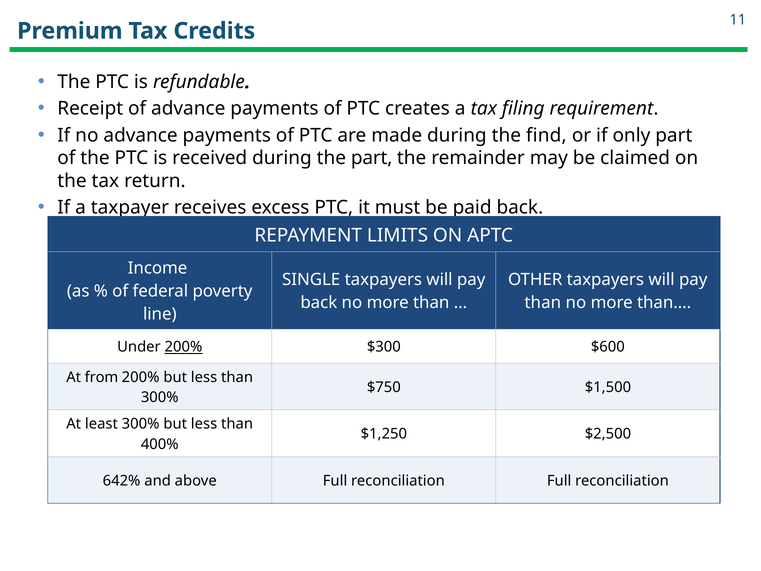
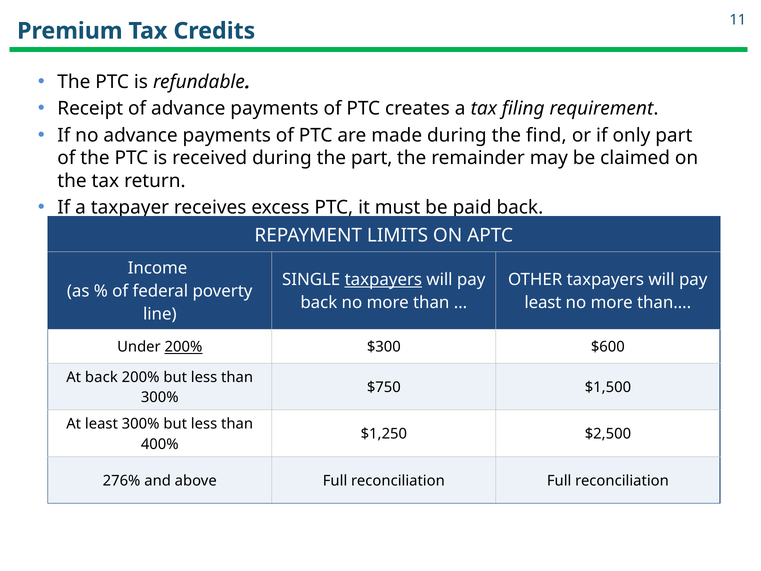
taxpayers at (383, 280) underline: none -> present
than at (543, 303): than -> least
At from: from -> back
642%: 642% -> 276%
